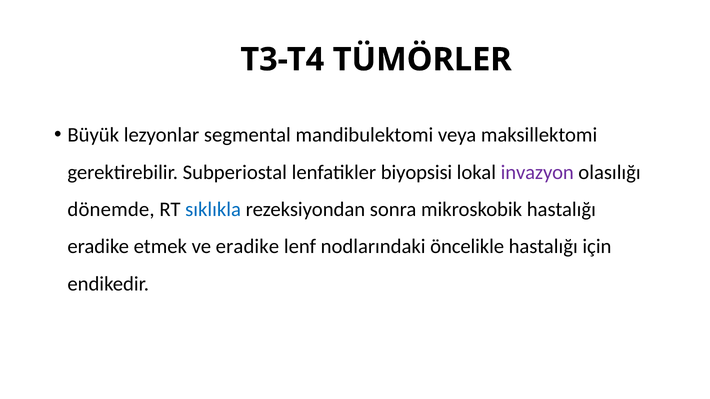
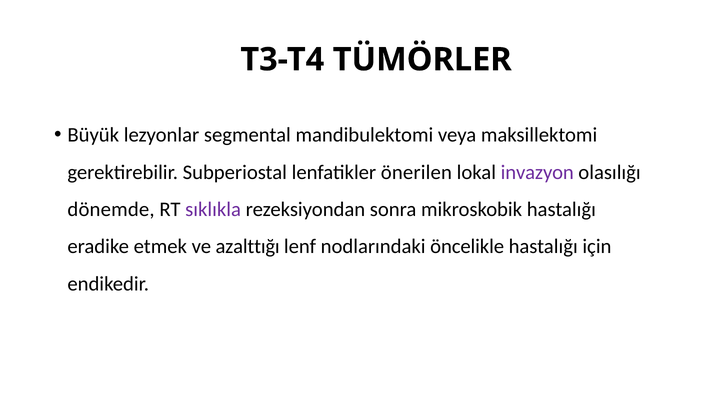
biyopsisi: biyopsisi -> önerilen
sıklıkla colour: blue -> purple
ve eradike: eradike -> azalttığı
